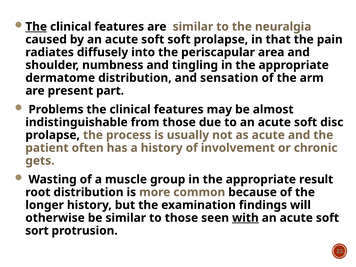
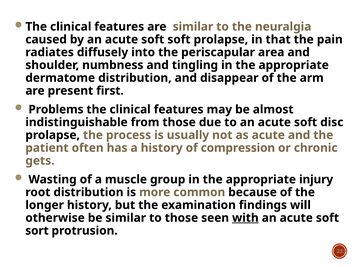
The at (36, 27) underline: present -> none
sensation: sensation -> disappear
part: part -> first
involvement: involvement -> compression
result: result -> injury
